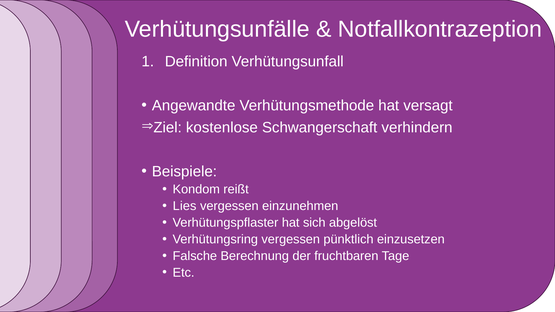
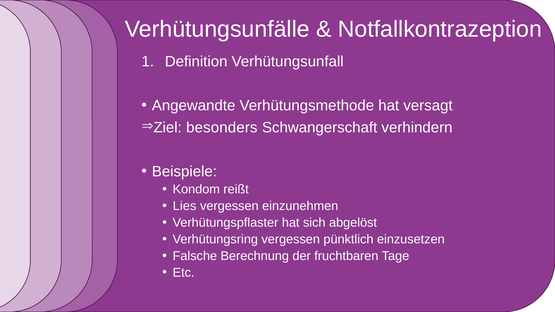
kostenlose: kostenlose -> besonders
